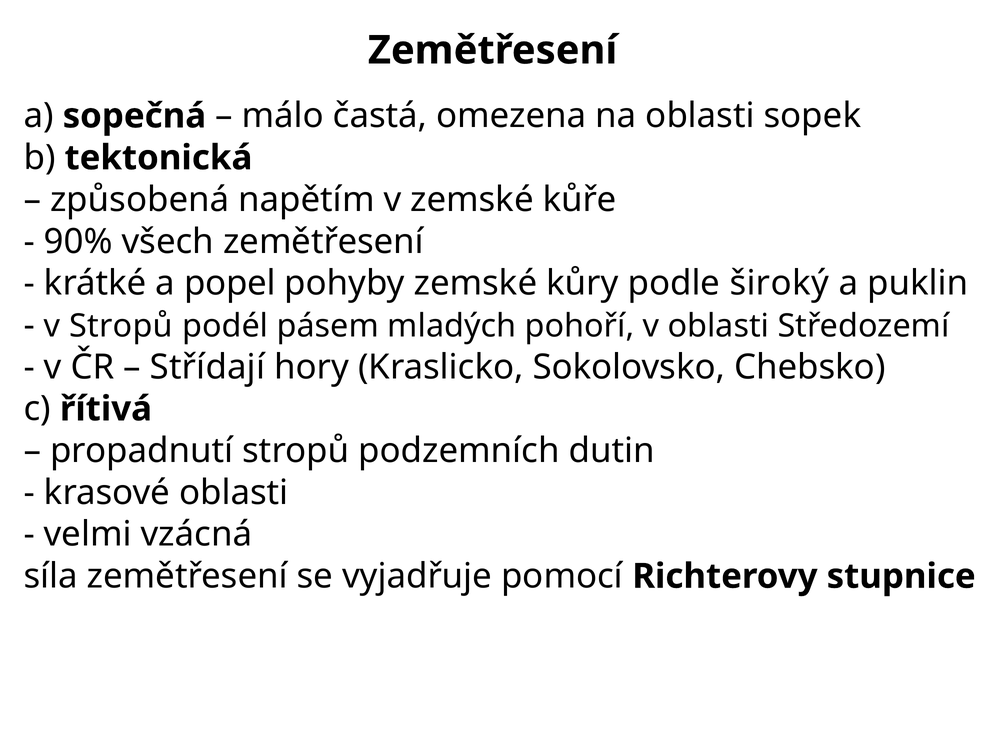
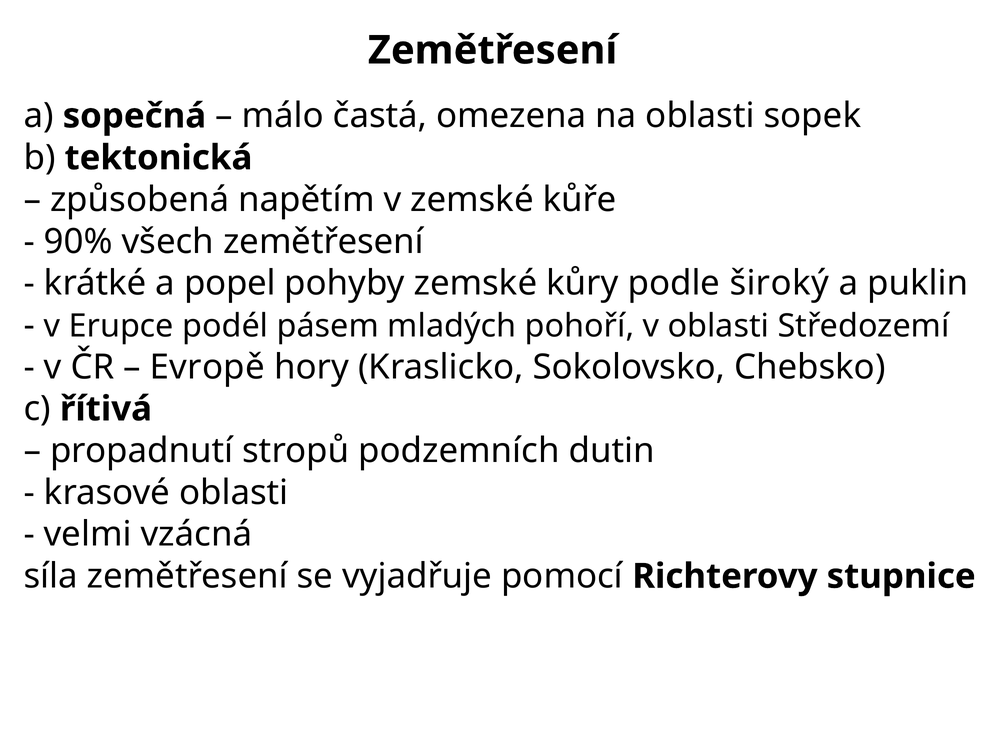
v Stropů: Stropů -> Erupce
Střídají: Střídají -> Evropě
